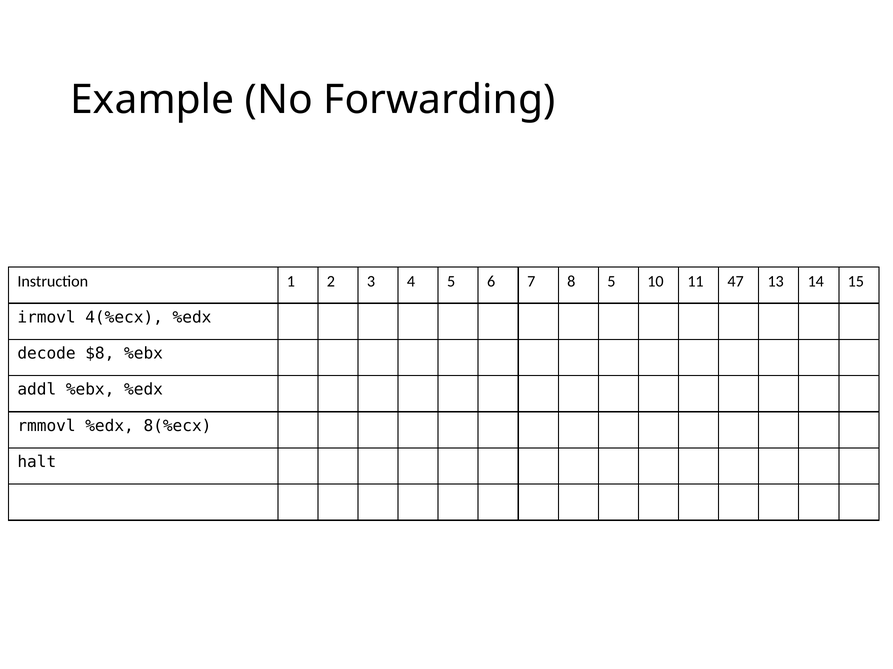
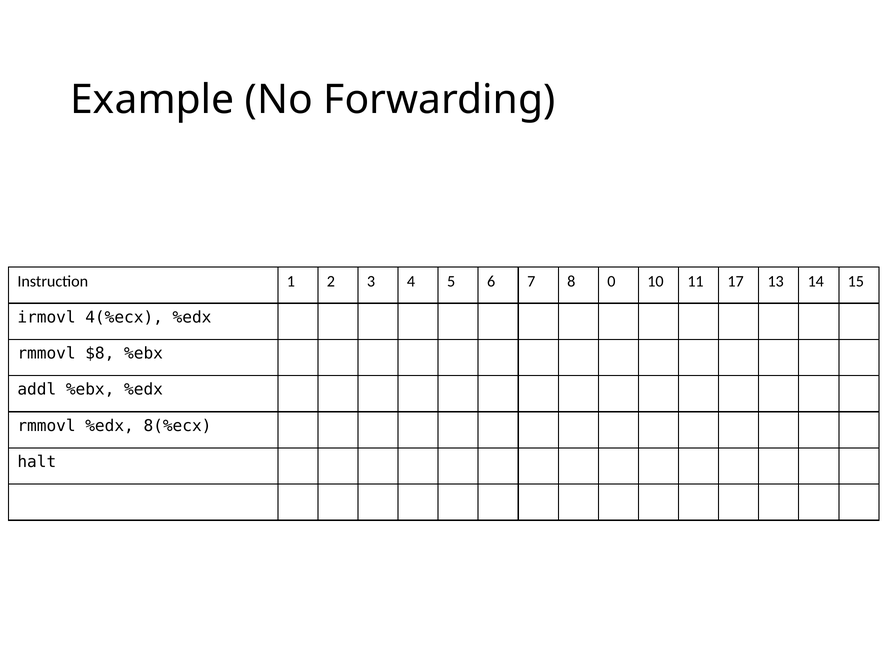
8 5: 5 -> 0
47: 47 -> 17
decode at (47, 354): decode -> rmmovl
